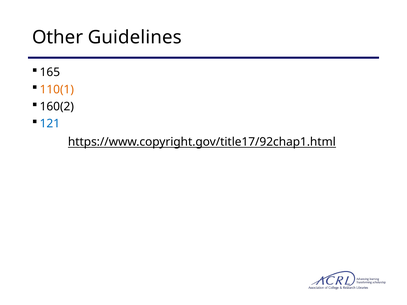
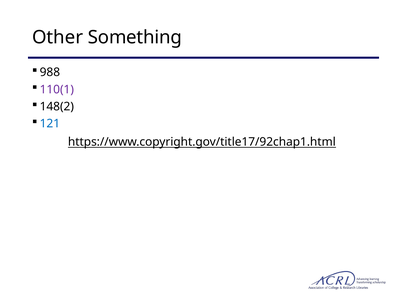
Guidelines: Guidelines -> Something
165: 165 -> 988
110(1 colour: orange -> purple
160(2: 160(2 -> 148(2
